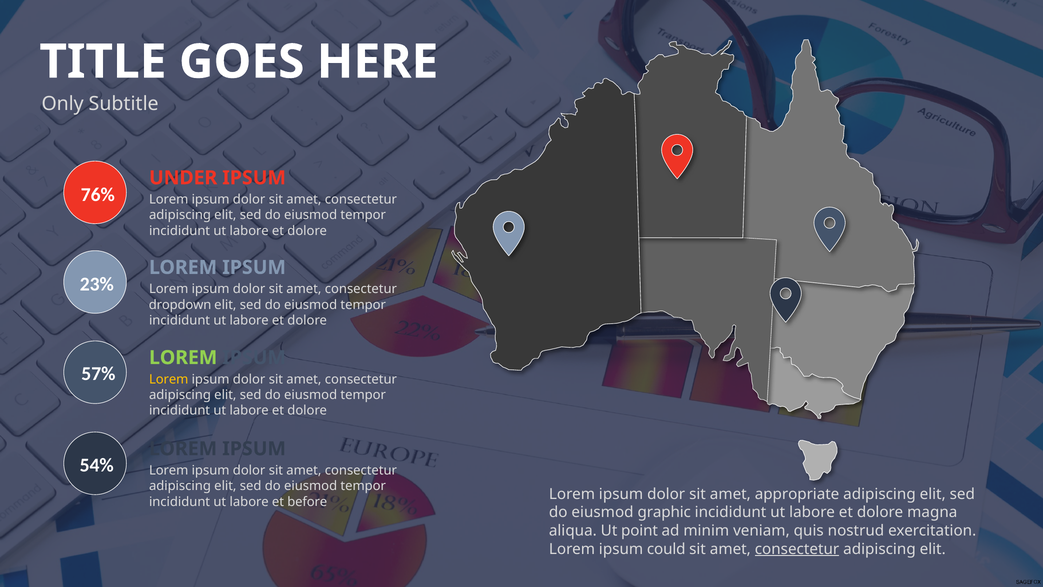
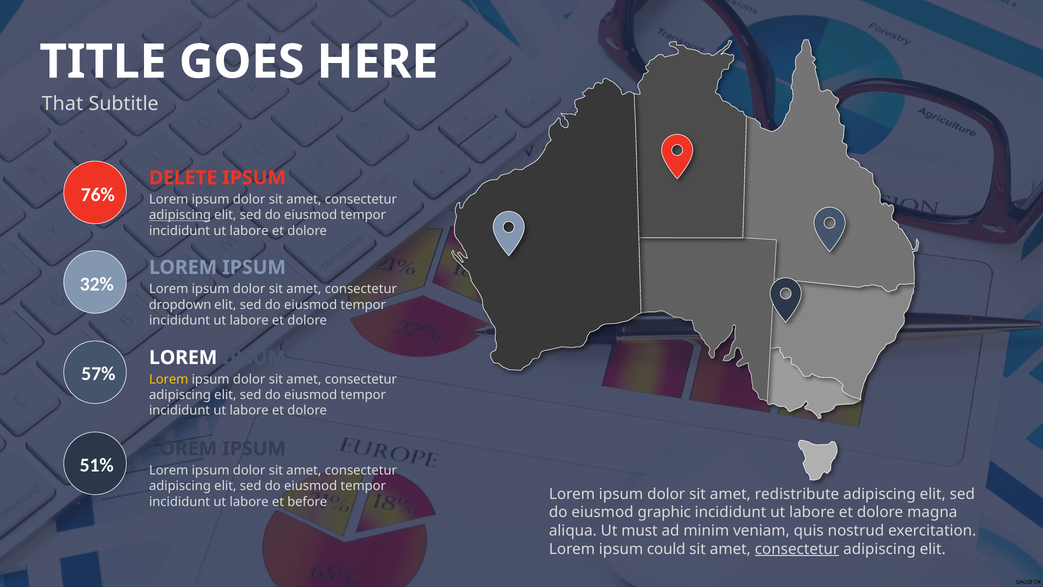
Only: Only -> That
UNDER: UNDER -> DELETE
adipiscing at (180, 215) underline: none -> present
23%: 23% -> 32%
LOREM at (183, 357) colour: light green -> white
54%: 54% -> 51%
appropriate: appropriate -> redistribute
point: point -> must
